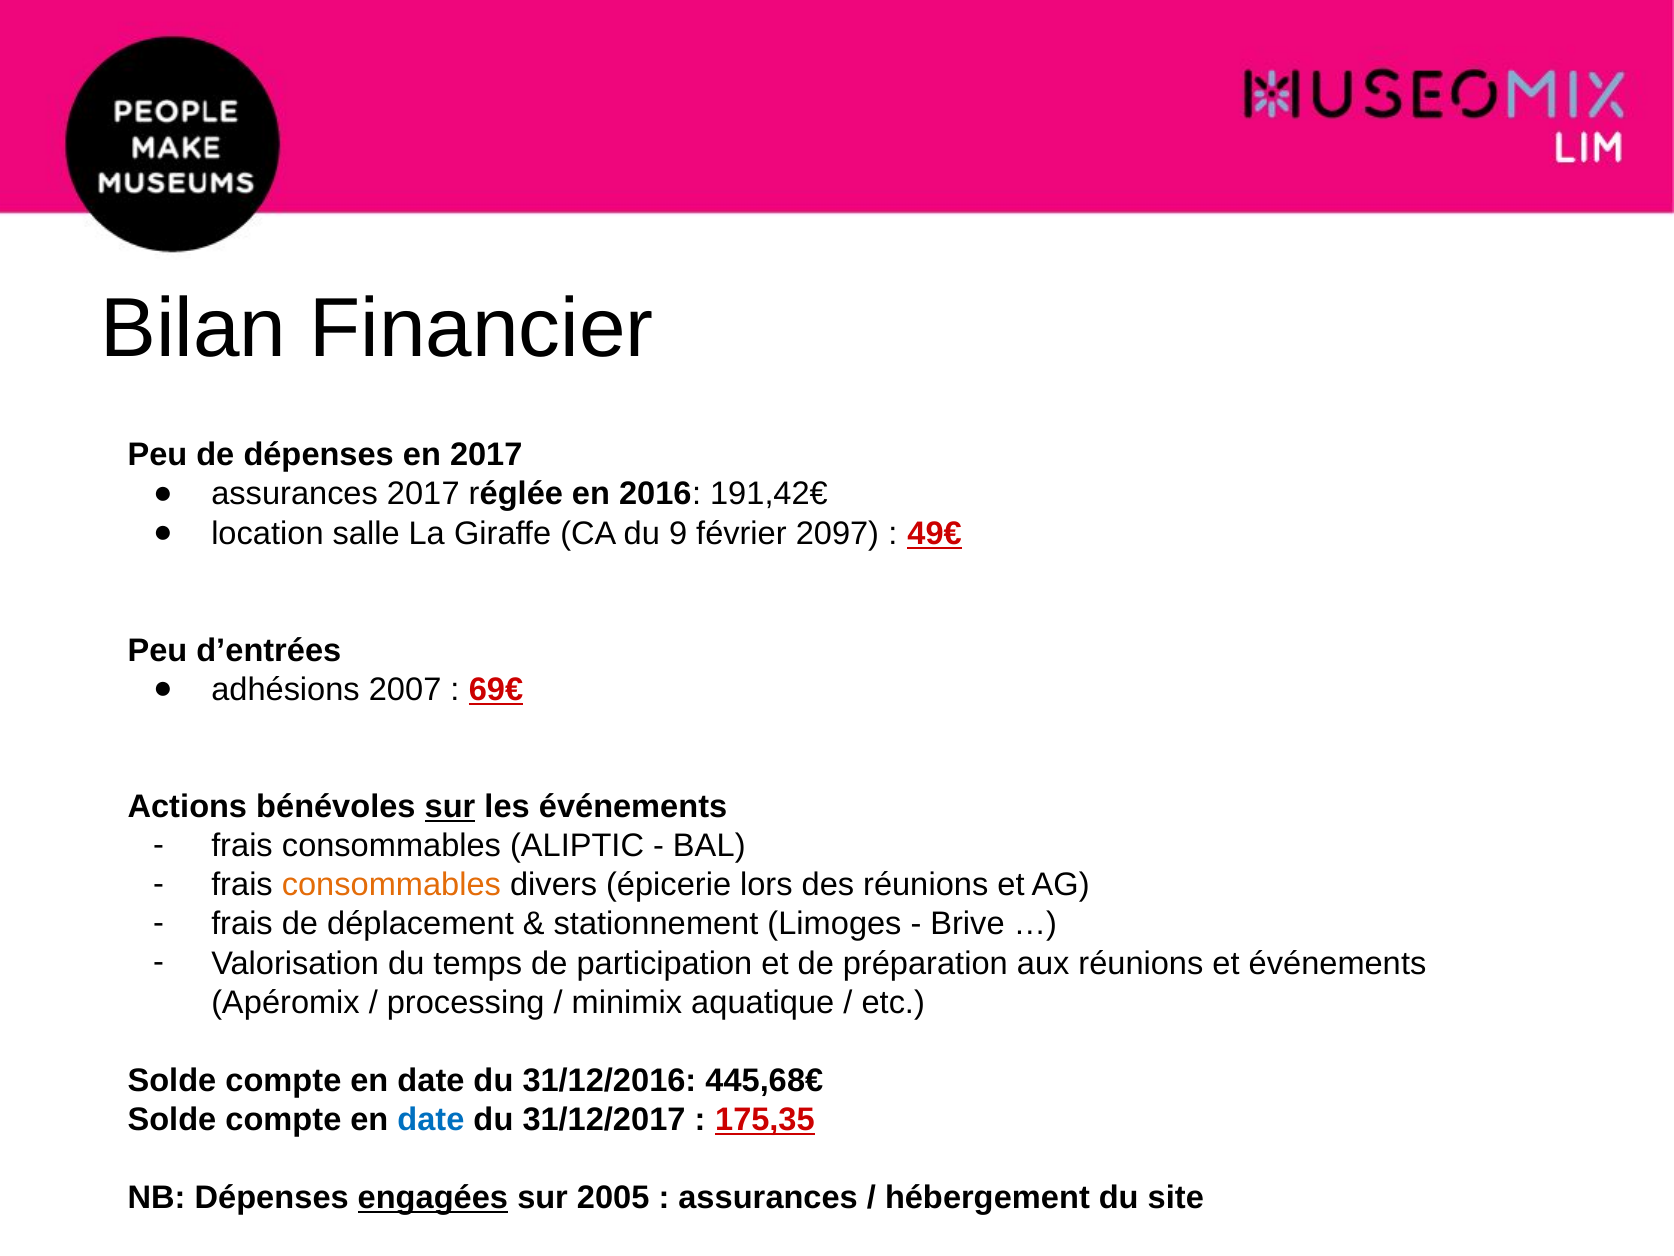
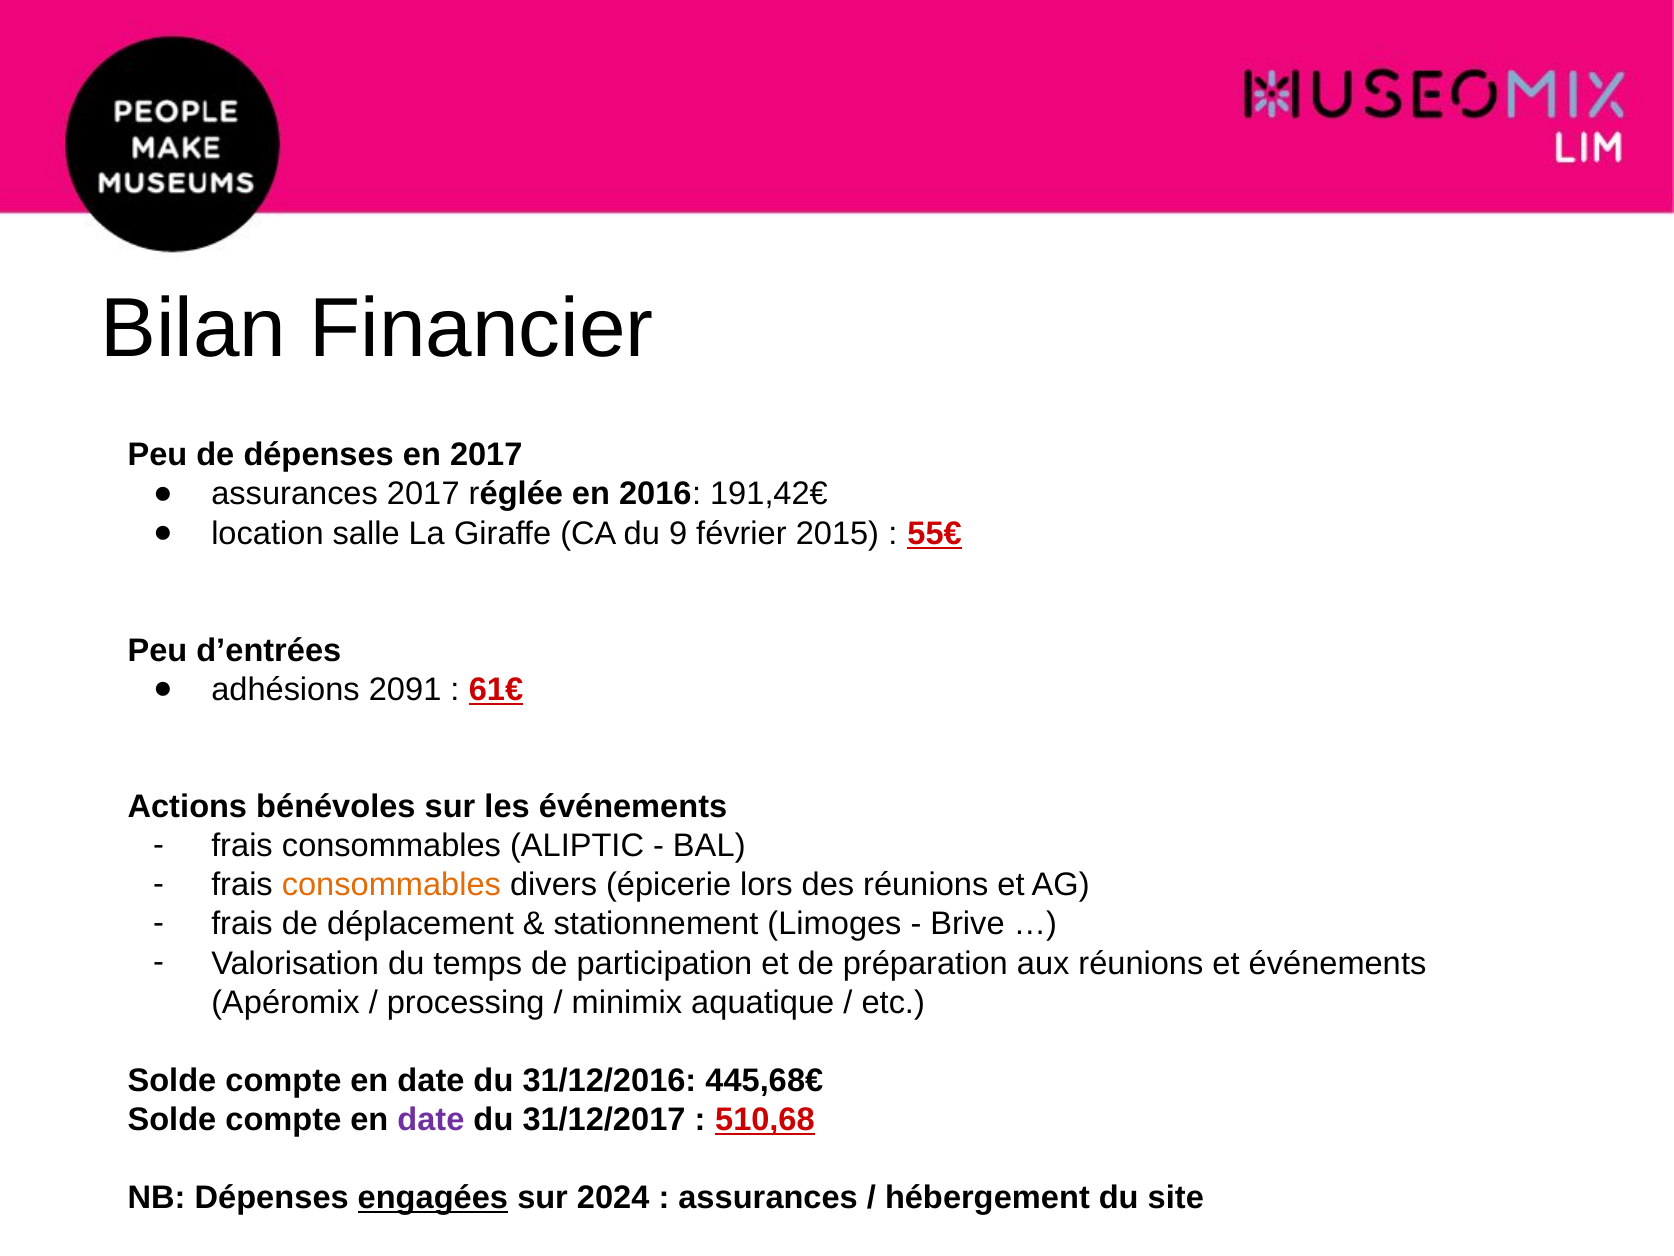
2097: 2097 -> 2015
49€: 49€ -> 55€
2007: 2007 -> 2091
69€: 69€ -> 61€
sur at (450, 807) underline: present -> none
date at (431, 1119) colour: blue -> purple
175,35: 175,35 -> 510,68
2005: 2005 -> 2024
